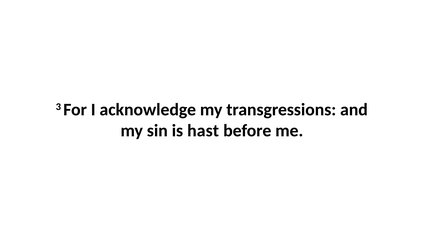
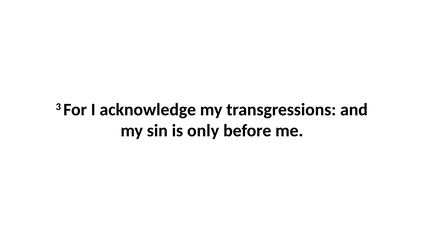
hast: hast -> only
